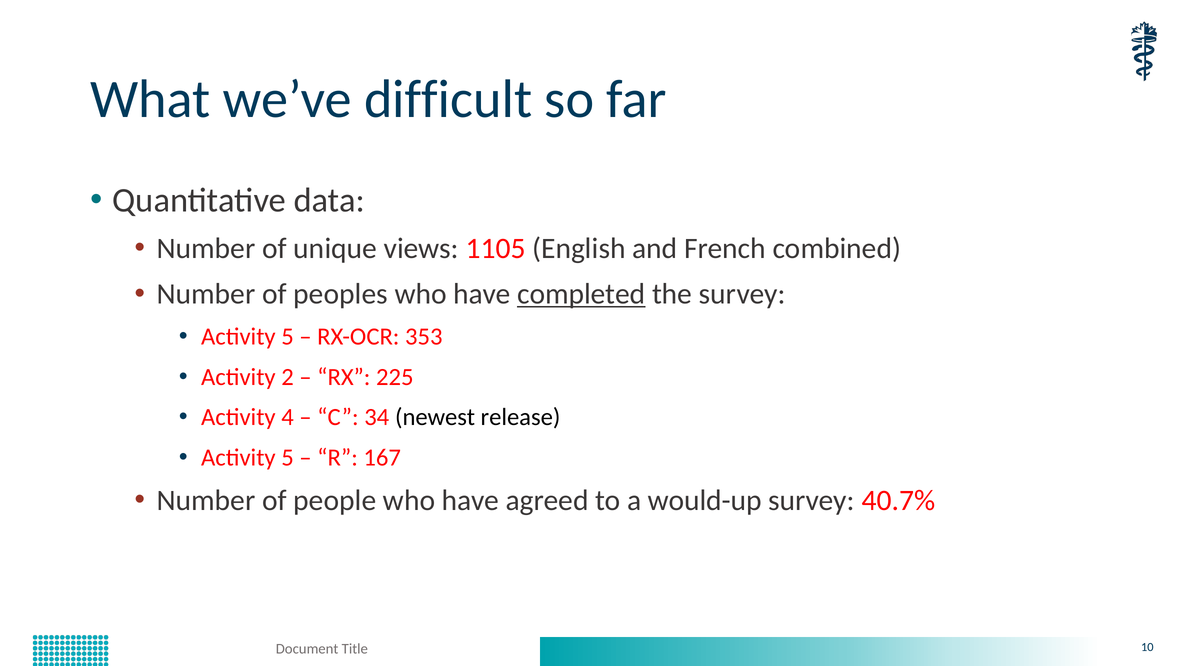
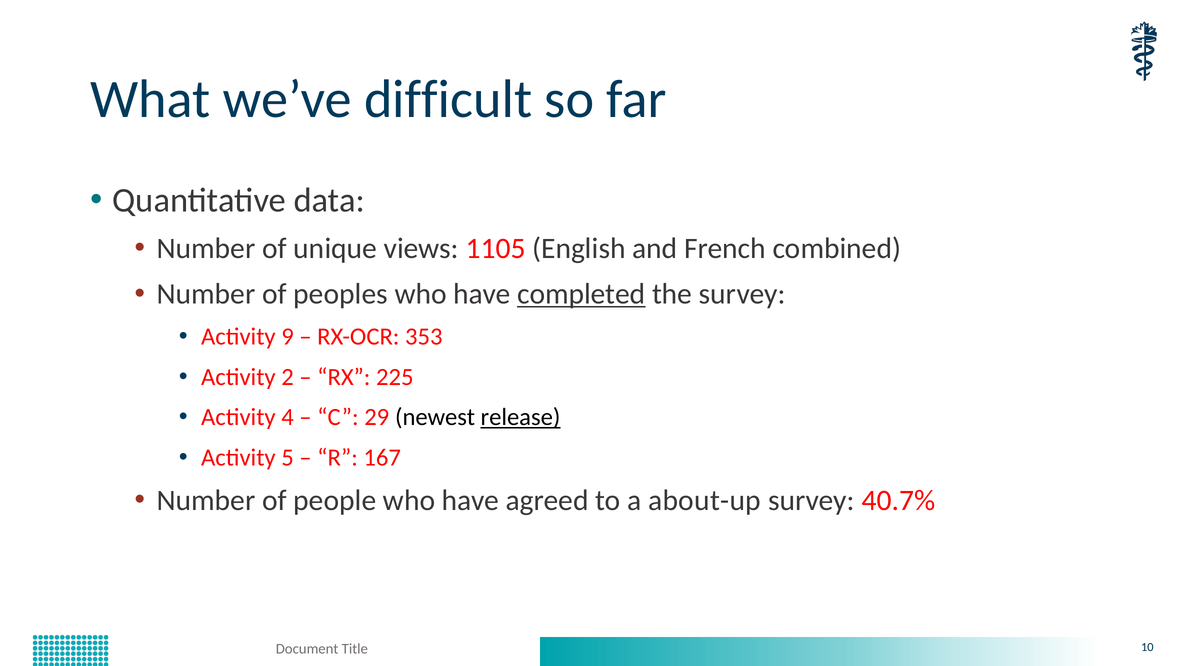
5 at (288, 337): 5 -> 9
34: 34 -> 29
release underline: none -> present
would-up: would-up -> about-up
